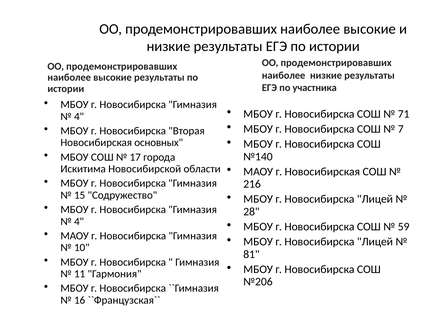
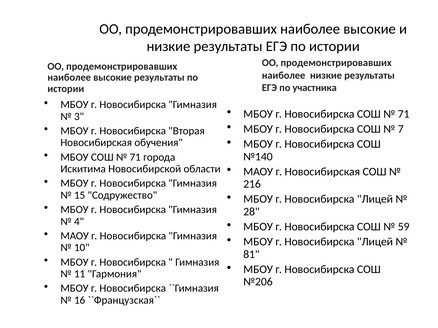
4 at (79, 117): 4 -> 3
основных: основных -> обучения
17 at (135, 157): 17 -> 71
